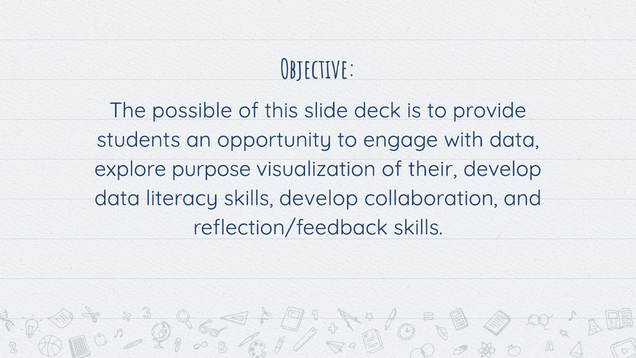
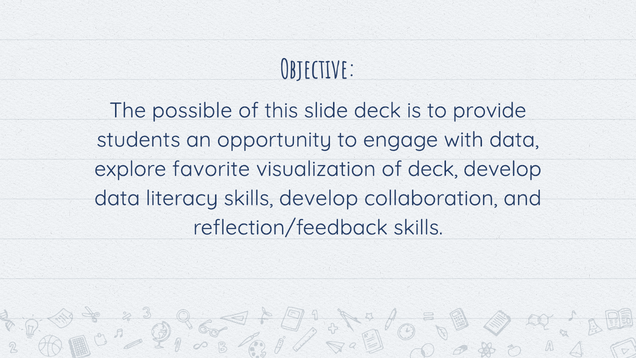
purpose: purpose -> favorite
of their: their -> deck
